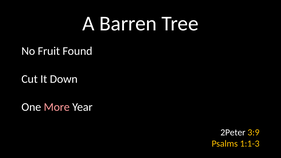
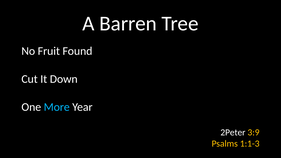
More colour: pink -> light blue
